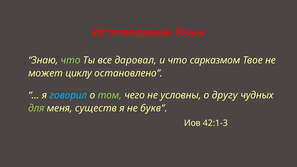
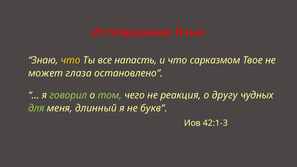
что at (71, 60) colour: light green -> yellow
даровал: даровал -> напасть
циклу: циклу -> глаза
говорил colour: light blue -> light green
условны: условны -> реакция
существ: существ -> длинный
